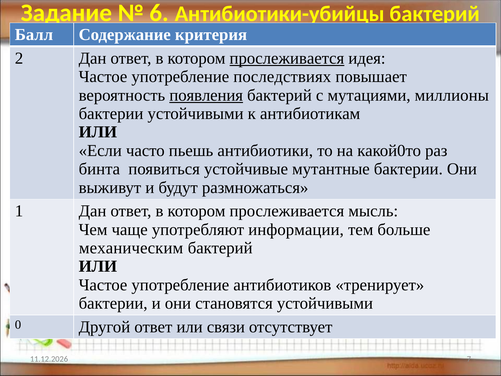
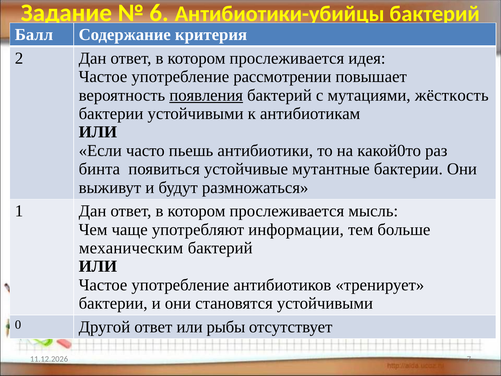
прослеживается at (287, 58) underline: present -> none
последствиях: последствиях -> рассмотрении
миллионы: миллионы -> жёсткость
связи: связи -> рыбы
